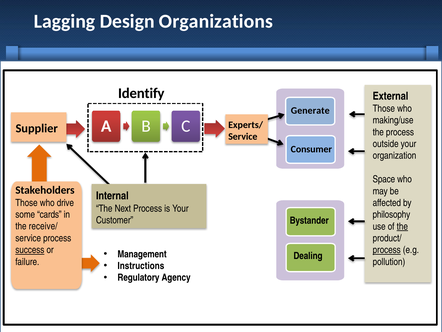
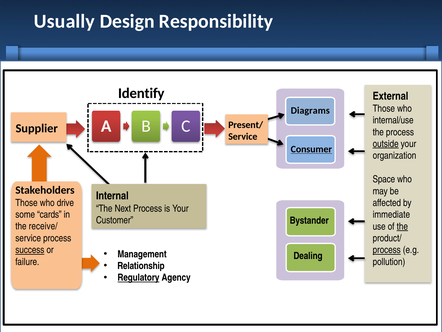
Lagging: Lagging -> Usually
Organizations: Organizations -> Responsibility
Generate: Generate -> Diagrams
making/use: making/use -> internal/use
Experts/: Experts/ -> Present/
outside underline: none -> present
Consumer underline: none -> present
philosophy: philosophy -> immediate
Instructions: Instructions -> Relationship
Regulatory underline: none -> present
